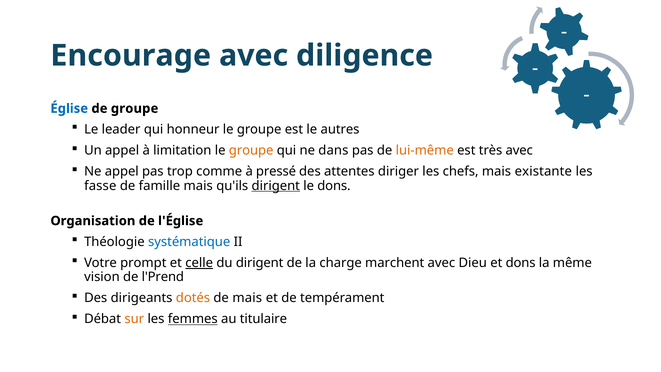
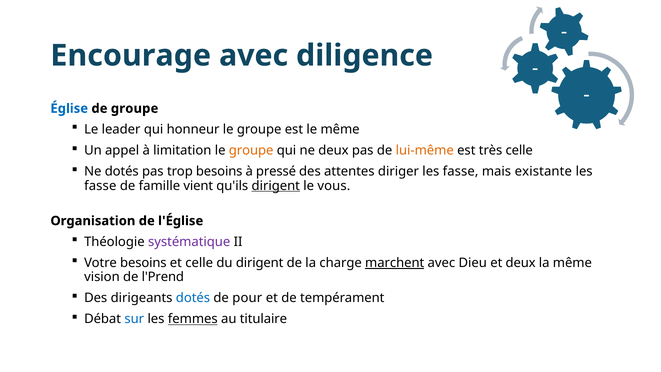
le autres: autres -> même
ne dans: dans -> deux
très avec: avec -> celle
Ne appel: appel -> dotés
trop comme: comme -> besoins
chefs at (461, 171): chefs -> fasse
famille mais: mais -> vient
le dons: dons -> vous
systématique colour: blue -> purple
Votre prompt: prompt -> besoins
celle at (199, 263) underline: present -> none
marchent underline: none -> present
et dons: dons -> deux
dotés at (193, 298) colour: orange -> blue
de mais: mais -> pour
sur colour: orange -> blue
